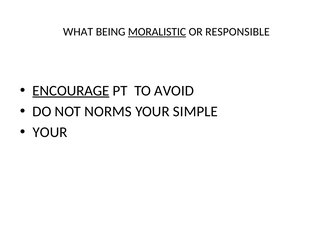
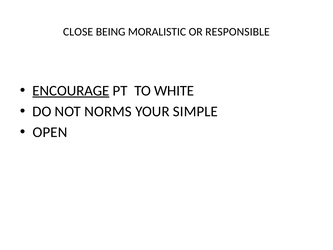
WHAT: WHAT -> CLOSE
MORALISTIC underline: present -> none
AVOID: AVOID -> WHITE
YOUR at (50, 132): YOUR -> OPEN
